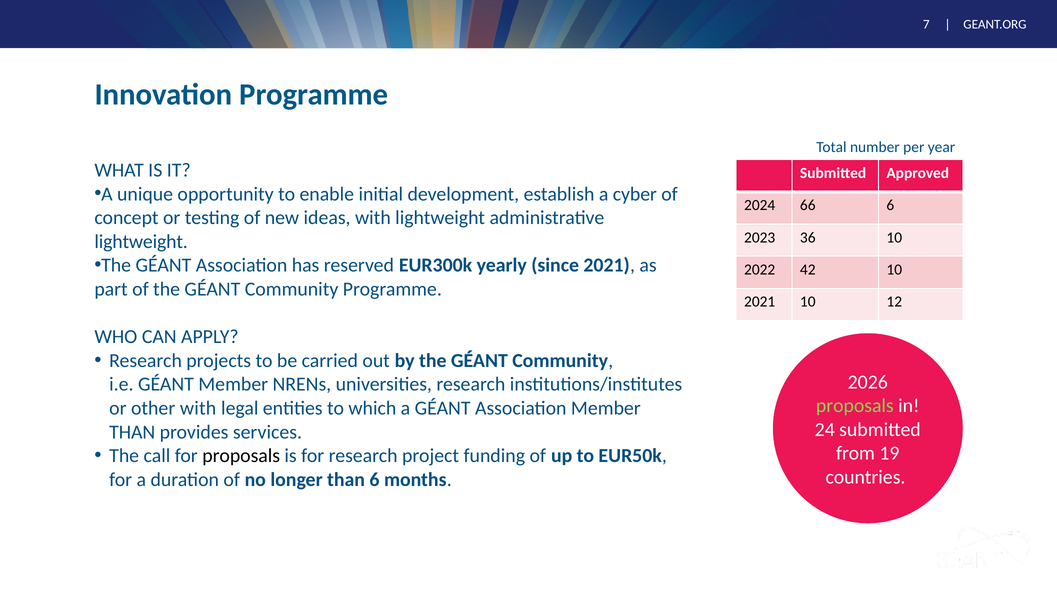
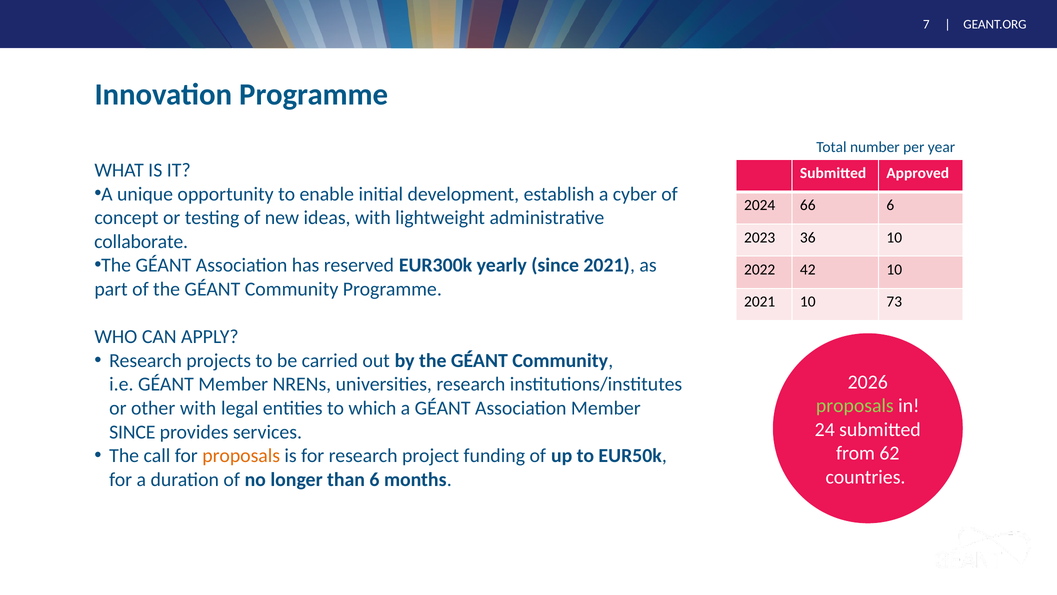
lightweight at (141, 241): lightweight -> collaborate
12: 12 -> 73
THAN at (132, 432): THAN -> SINCE
19: 19 -> 62
proposals at (241, 455) colour: black -> orange
